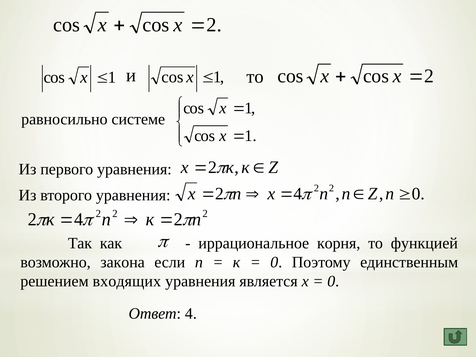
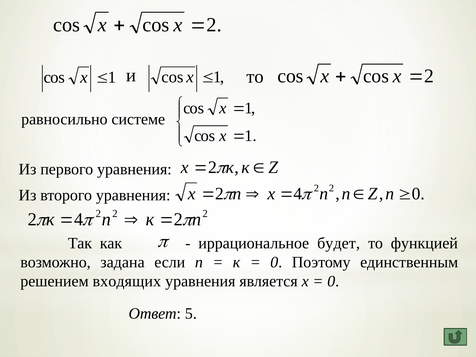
корня: корня -> будет
закона: закона -> задана
Ответ 4: 4 -> 5
